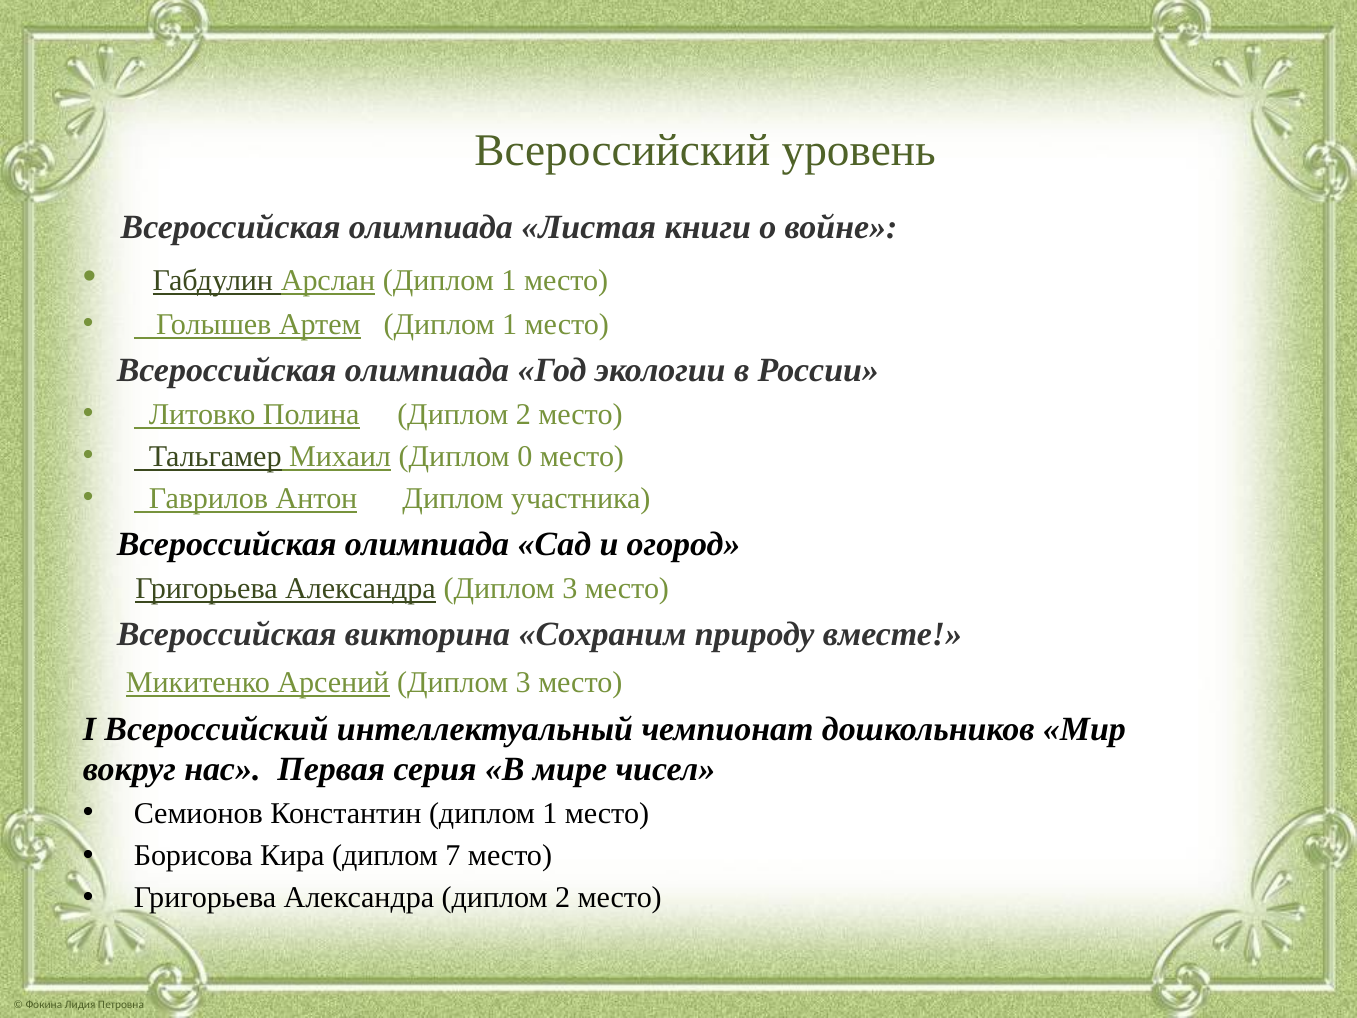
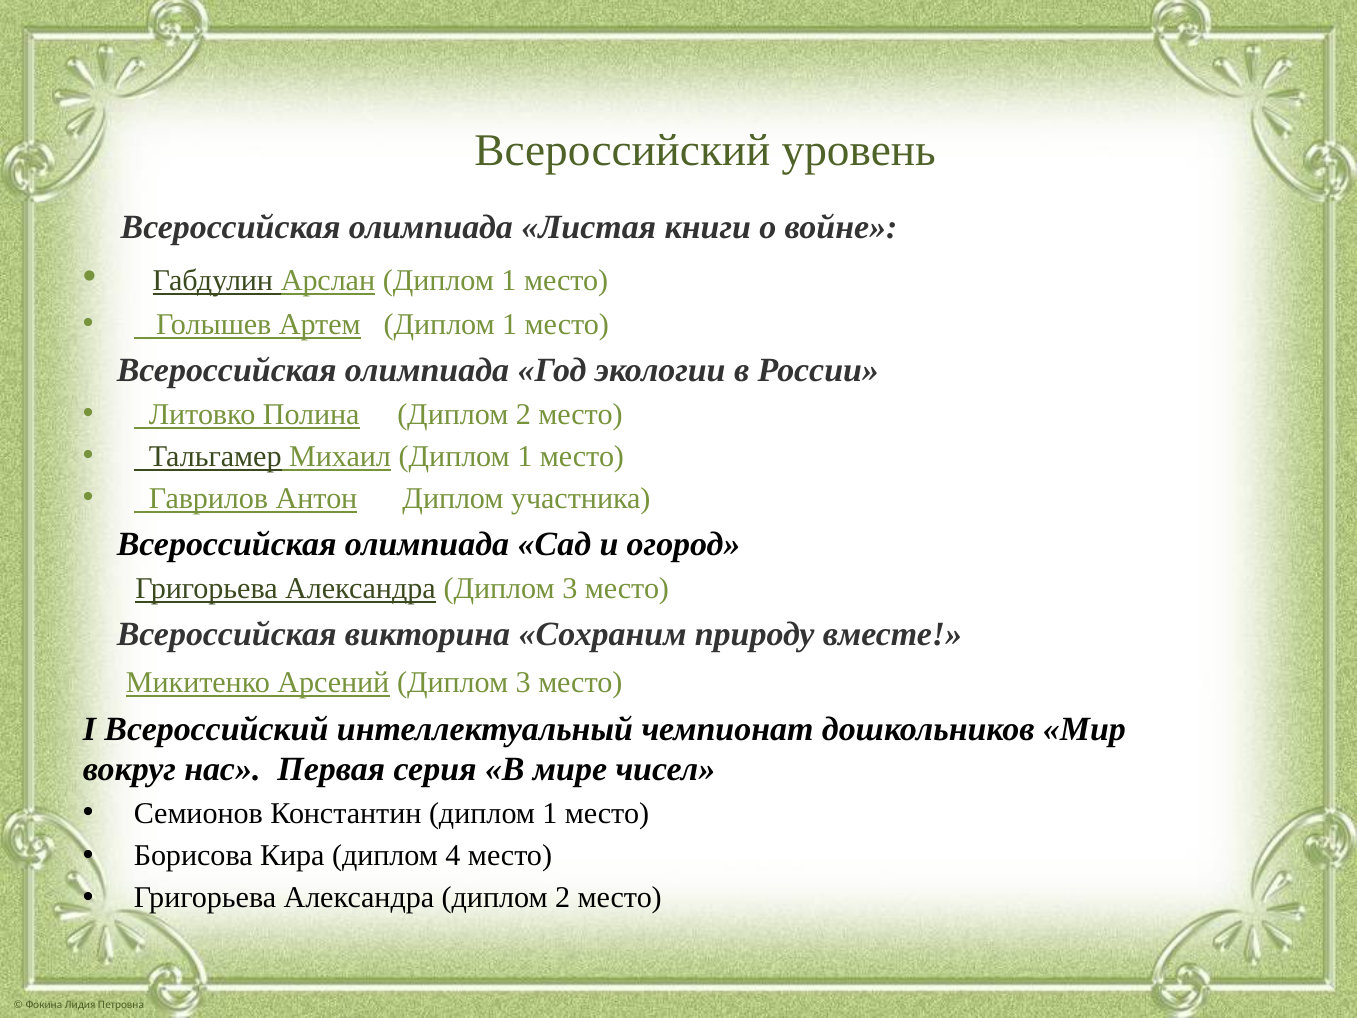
Михаил Диплом 0: 0 -> 1
7: 7 -> 4
